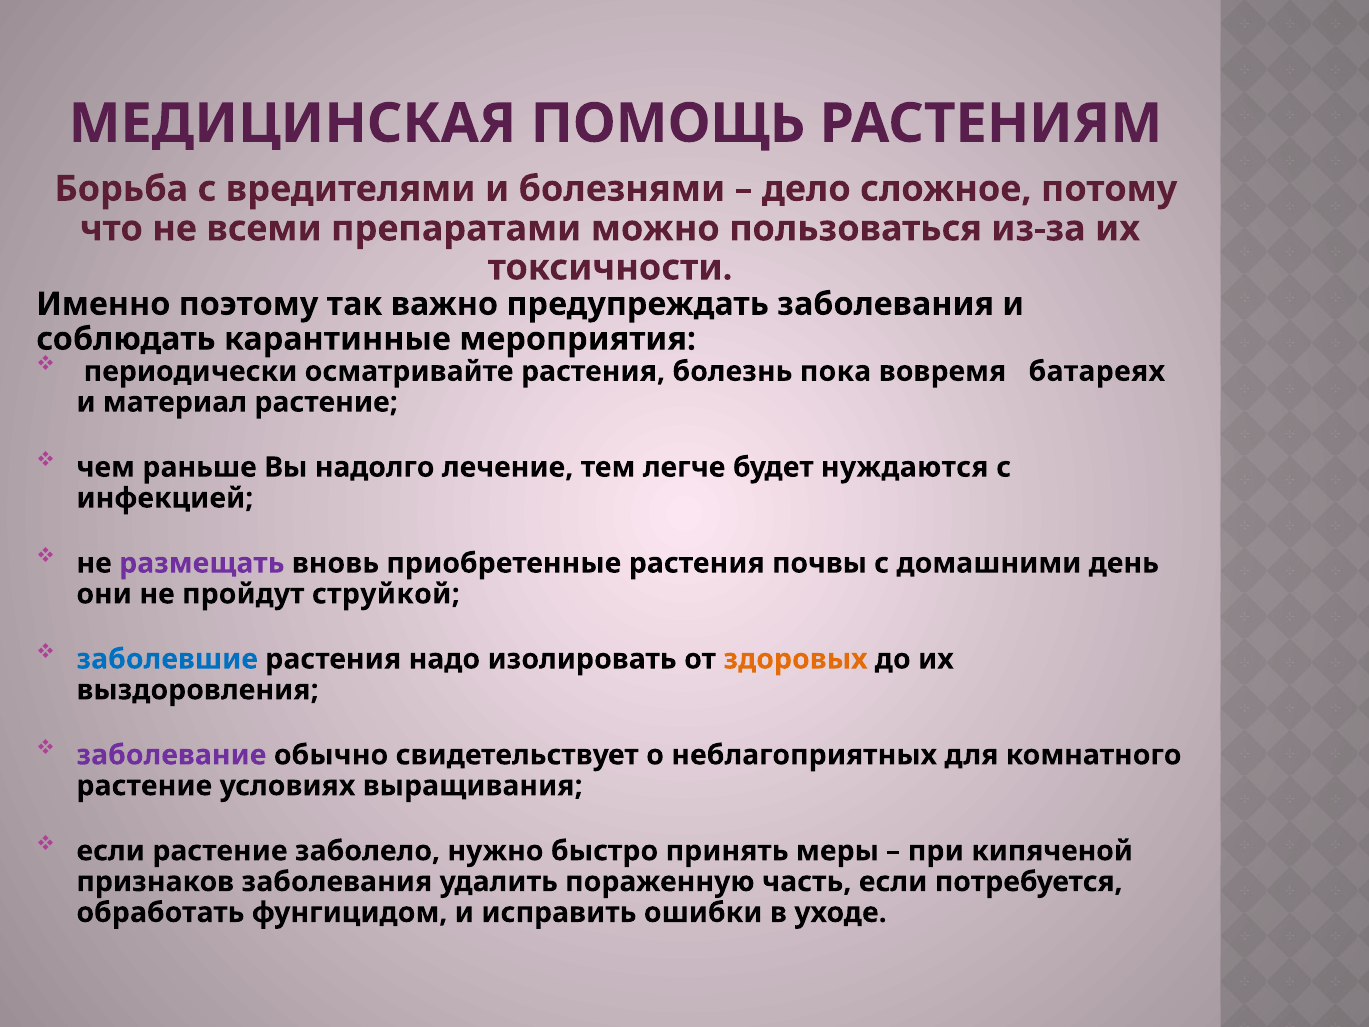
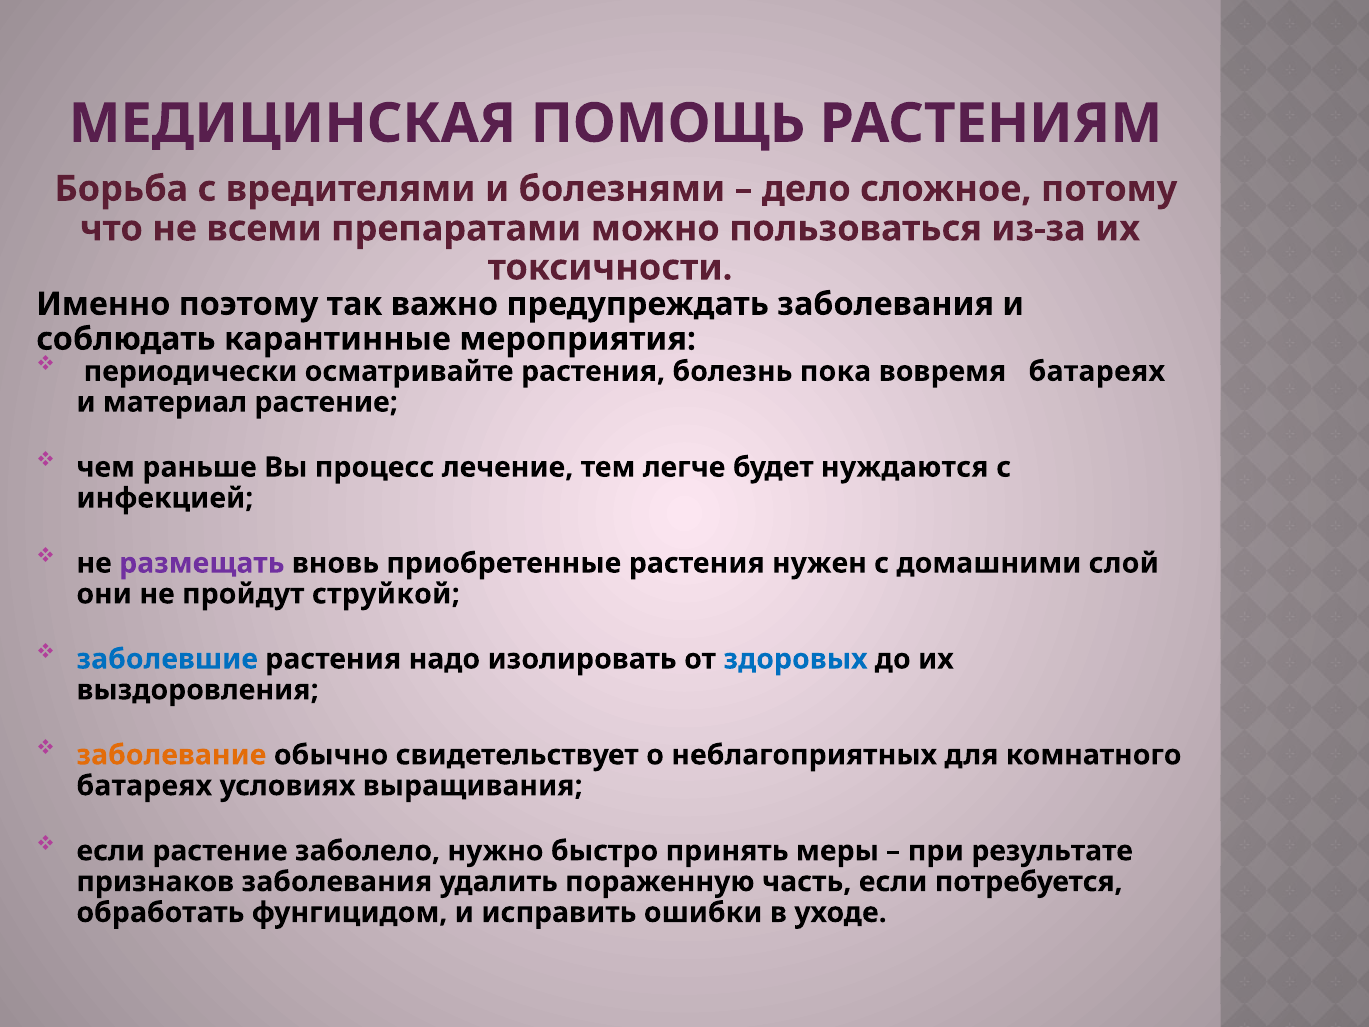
надолго: надолго -> процесс
почвы: почвы -> нужен
день: день -> слой
здоровых colour: orange -> blue
заболевание colour: purple -> orange
растение at (144, 786): растение -> батареях
кипяченой: кипяченой -> результате
